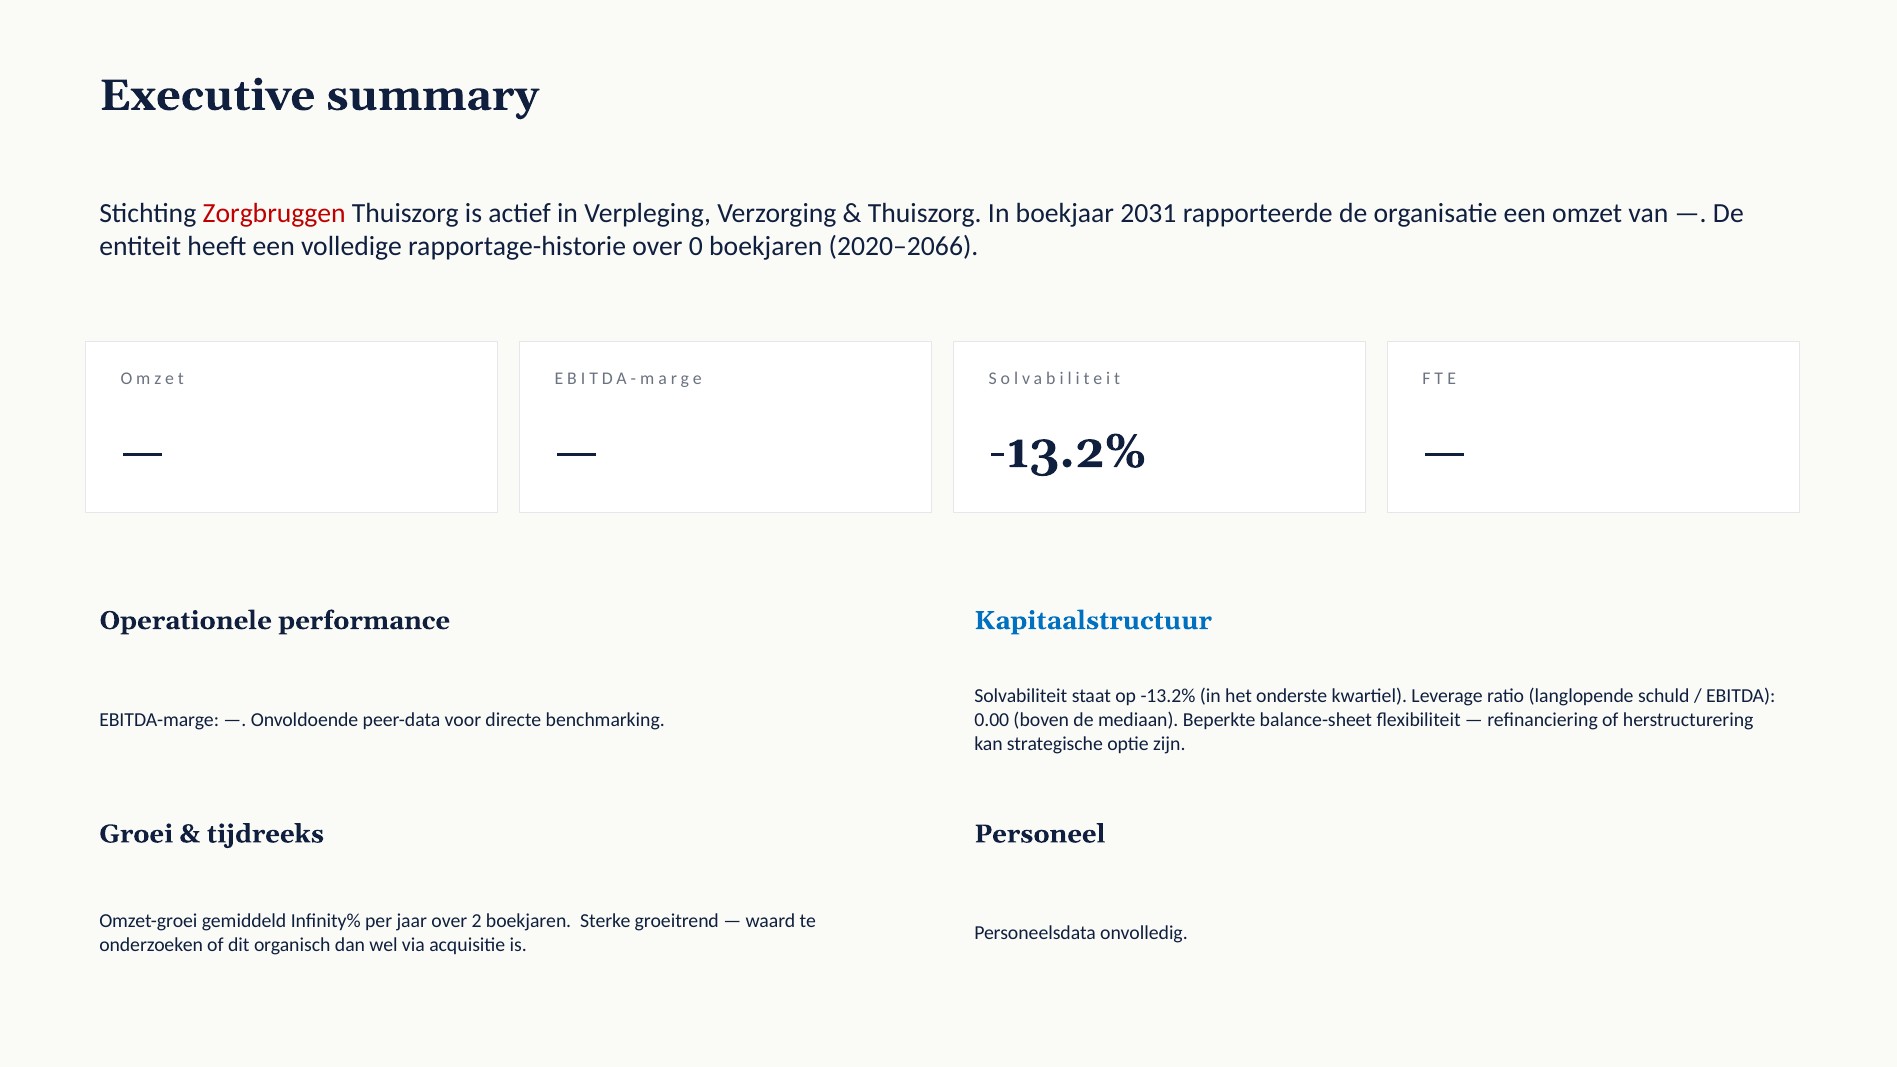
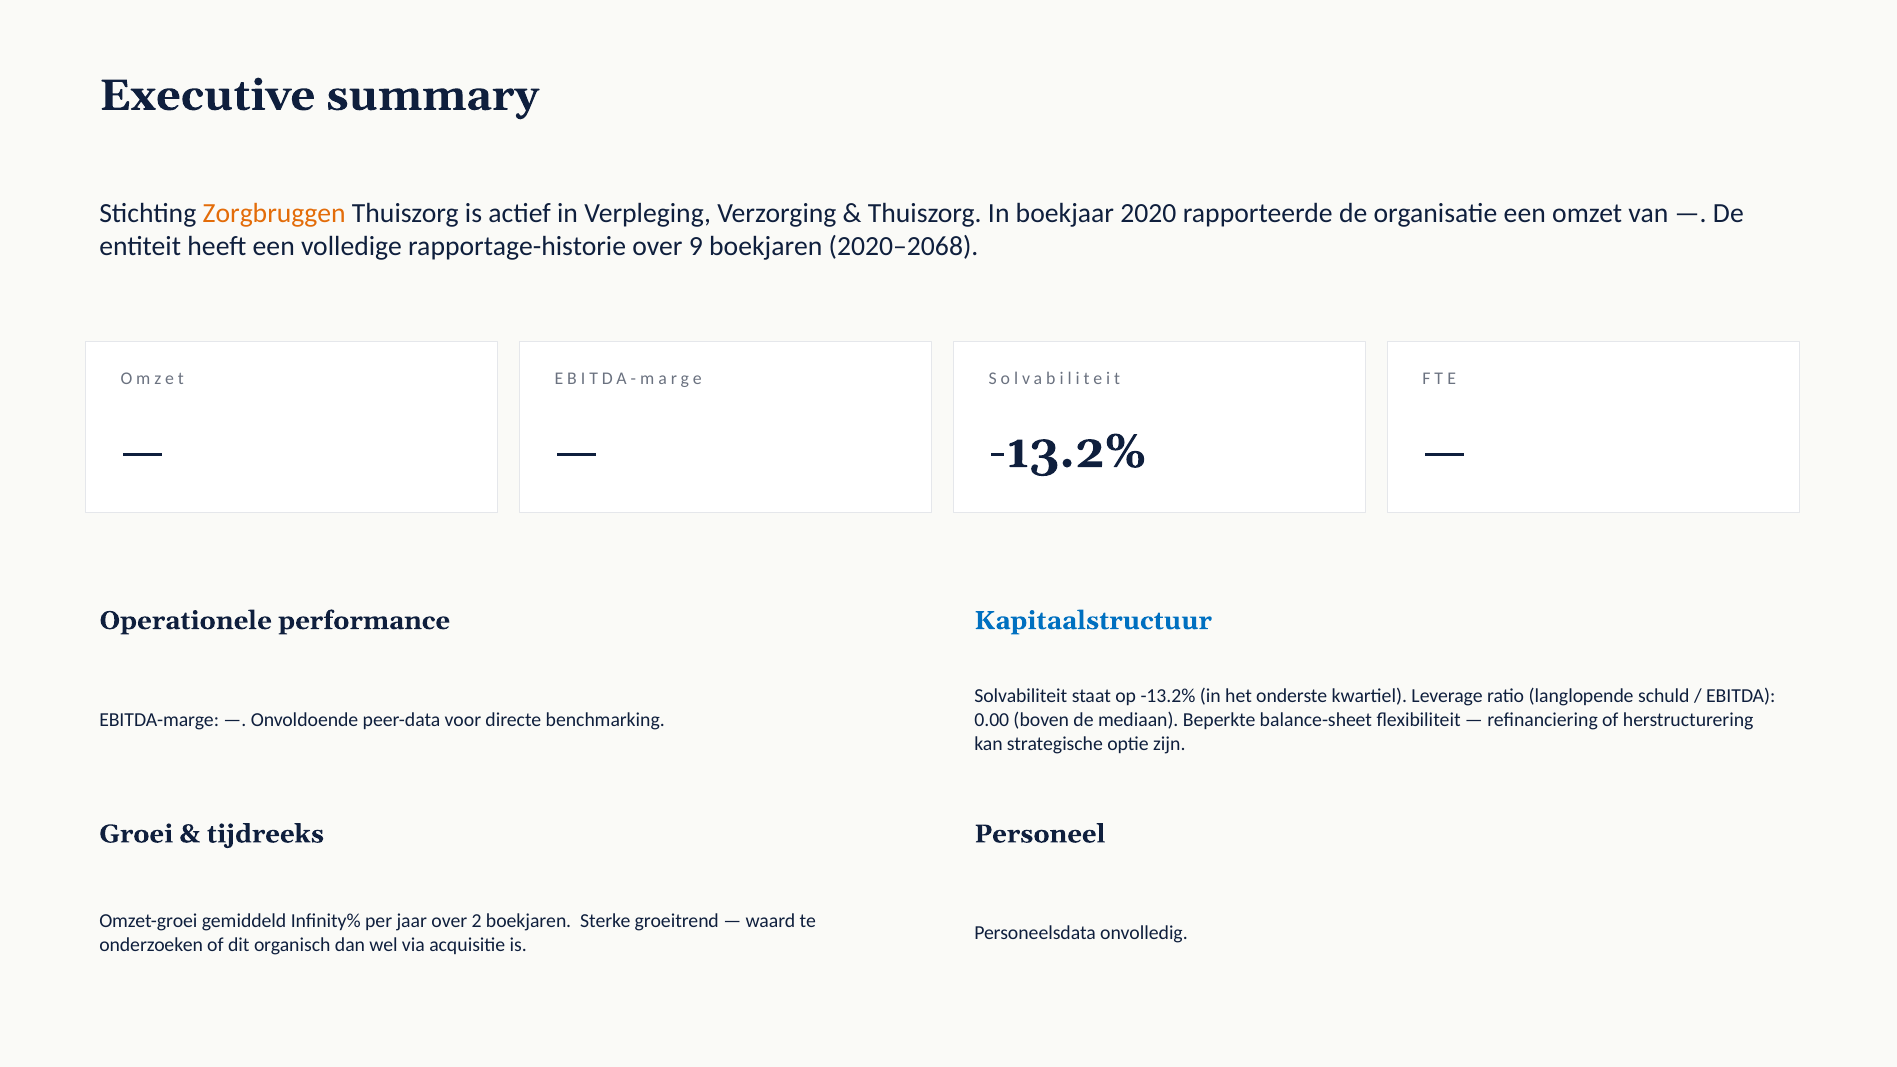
Zorgbruggen colour: red -> orange
2031: 2031 -> 2020
0: 0 -> 9
2020–2066: 2020–2066 -> 2020–2068
